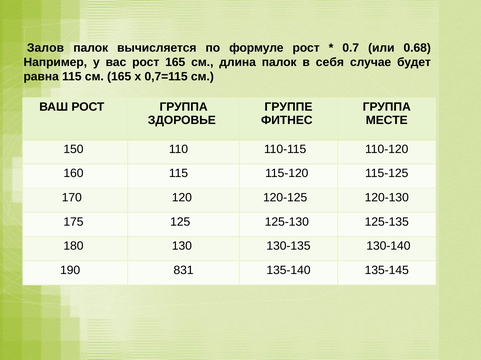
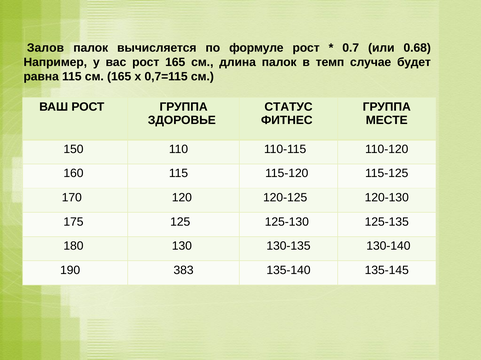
себя: себя -> темп
ГРУППЕ: ГРУППЕ -> СТАТУС
831: 831 -> 383
